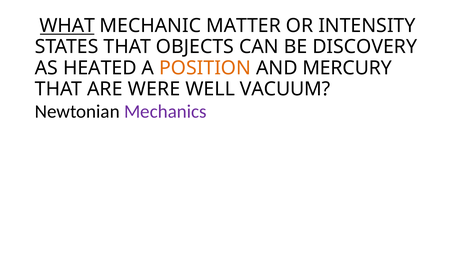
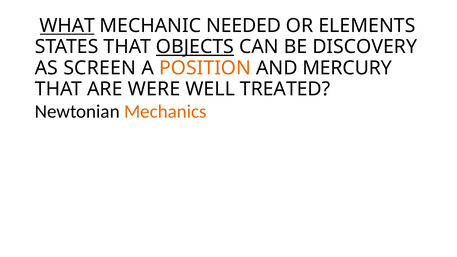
MATTER: MATTER -> NEEDED
INTENSITY: INTENSITY -> ELEMENTS
OBJECTS underline: none -> present
HEATED: HEATED -> SCREEN
VACUUM: VACUUM -> TREATED
Mechanics colour: purple -> orange
